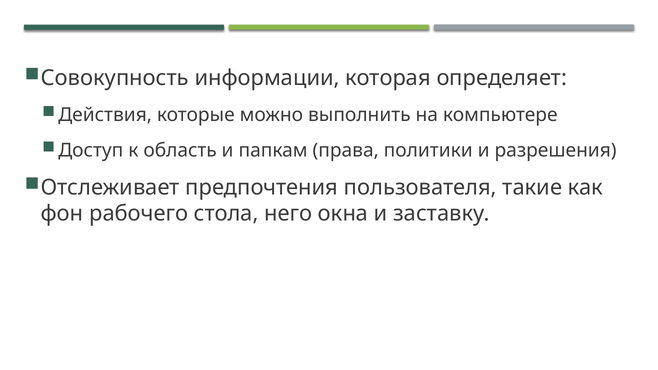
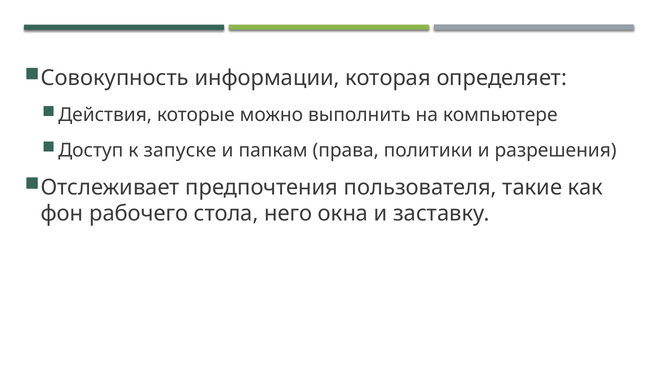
область: область -> запуске
